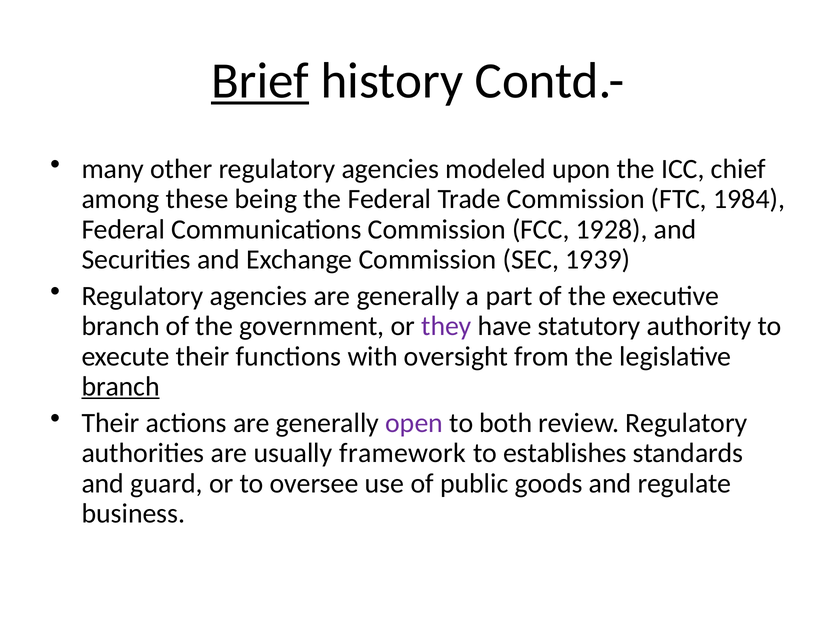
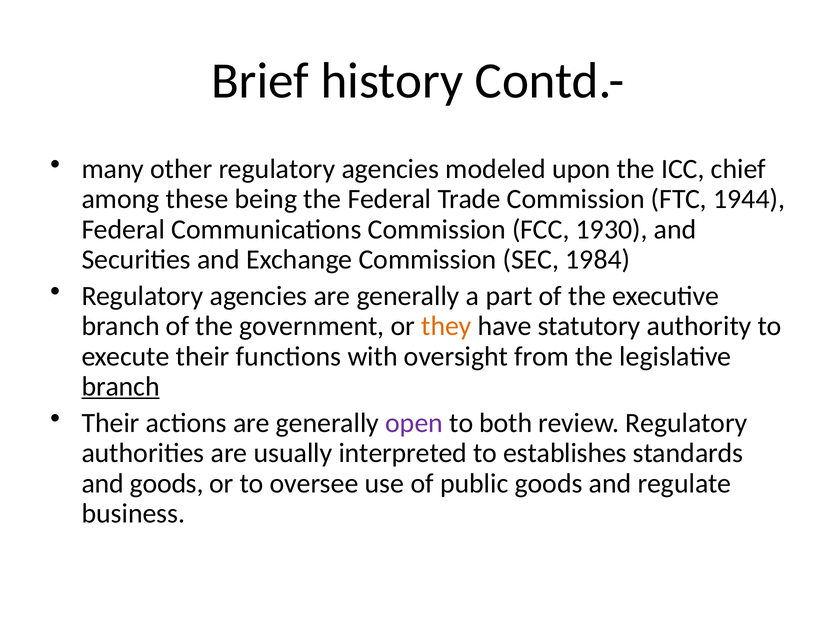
Brief underline: present -> none
1984: 1984 -> 1944
1928: 1928 -> 1930
1939: 1939 -> 1984
they colour: purple -> orange
framework: framework -> interpreted
and guard: guard -> goods
